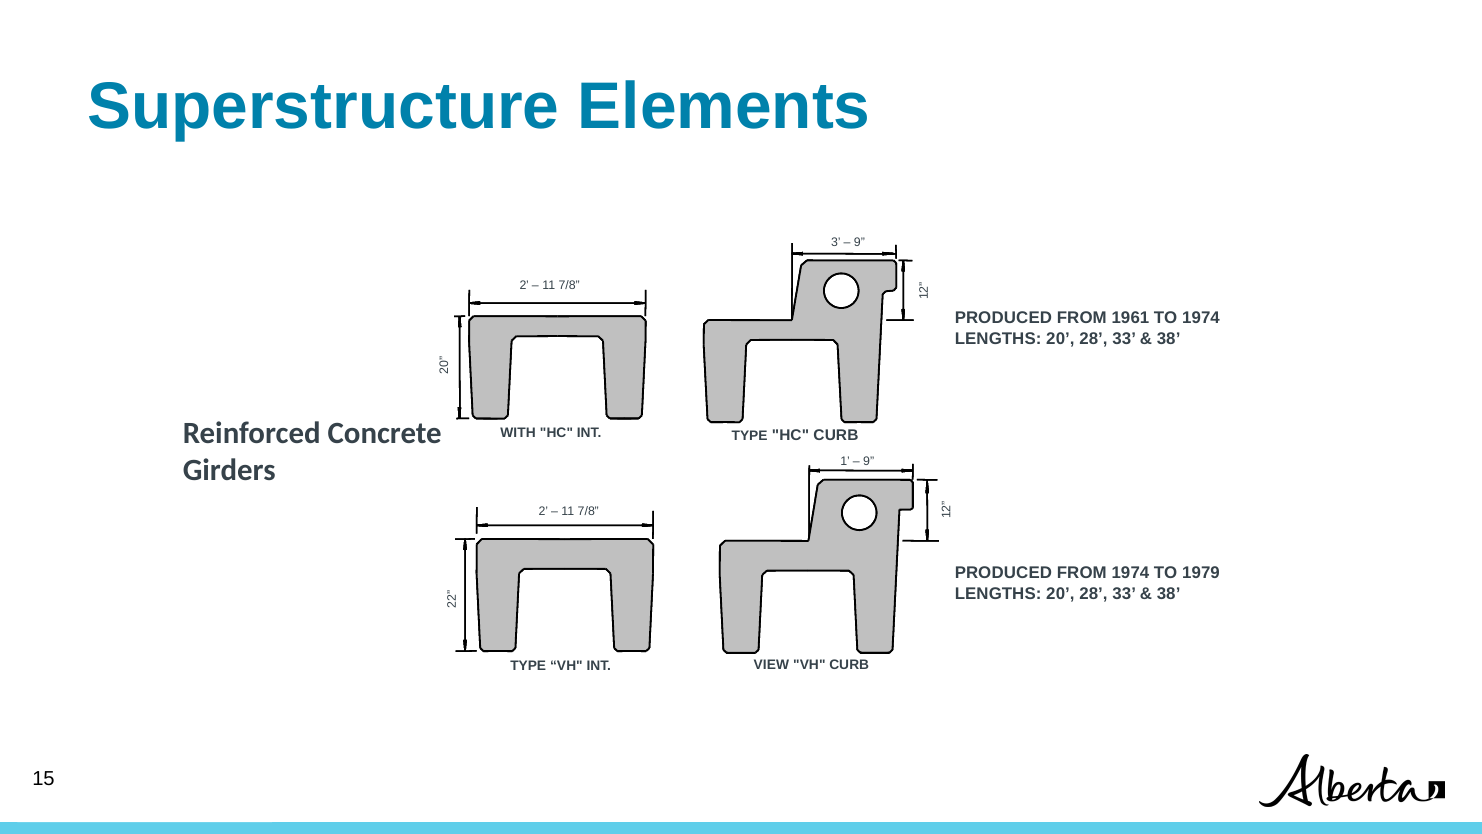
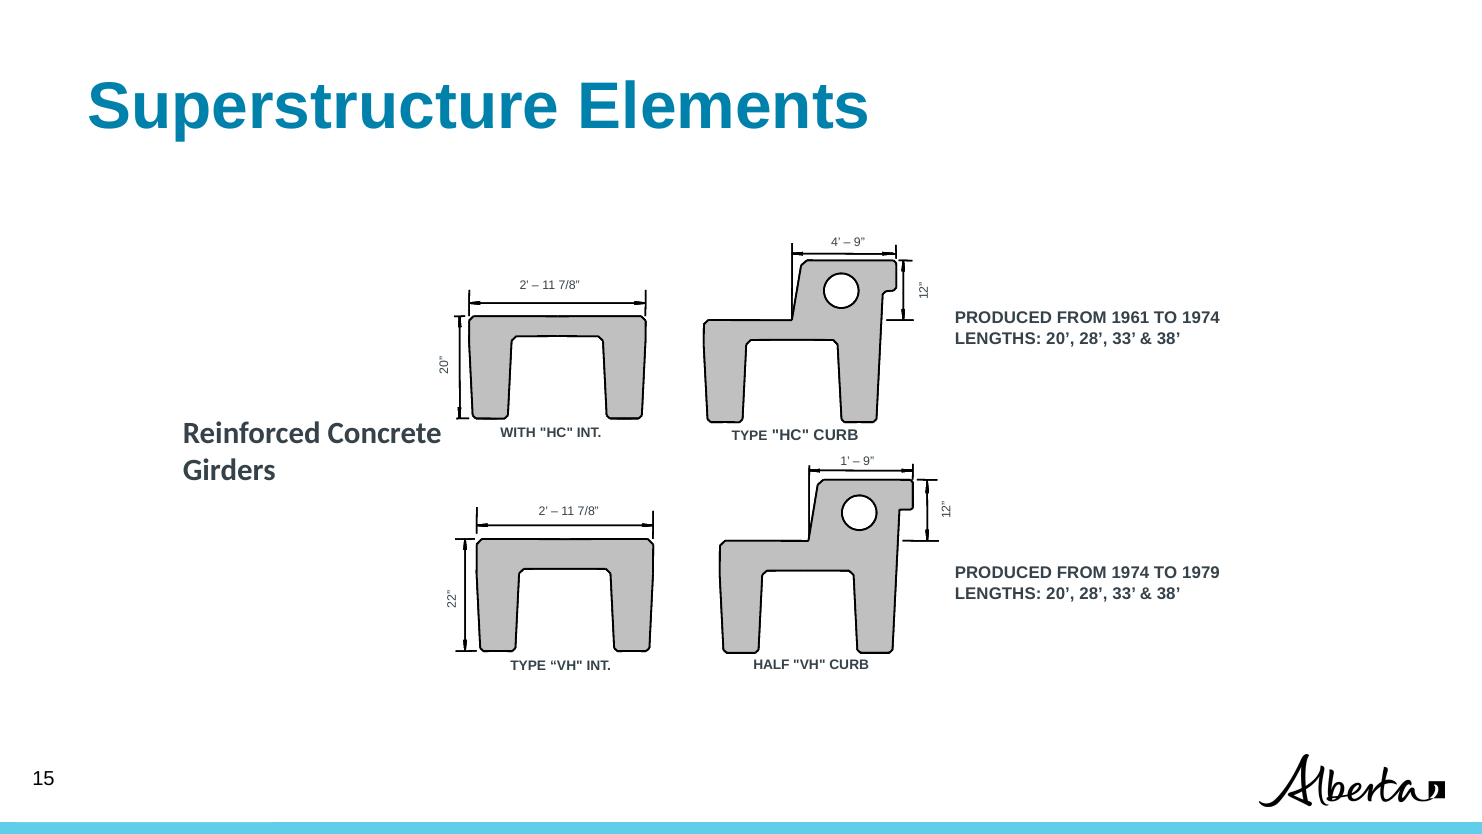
3: 3 -> 4
VIEW: VIEW -> HALF
